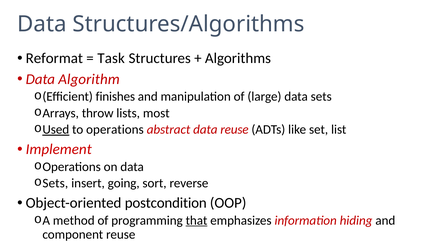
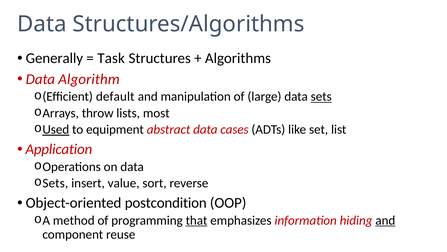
Reformat: Reformat -> Generally
finishes: finishes -> default
sets at (321, 96) underline: none -> present
to operations: operations -> equipment
data reuse: reuse -> cases
Implement: Implement -> Application
going: going -> value
and at (385, 220) underline: none -> present
